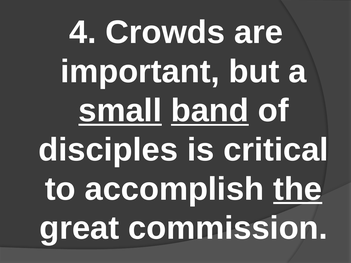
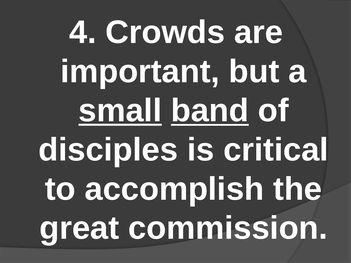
the underline: present -> none
